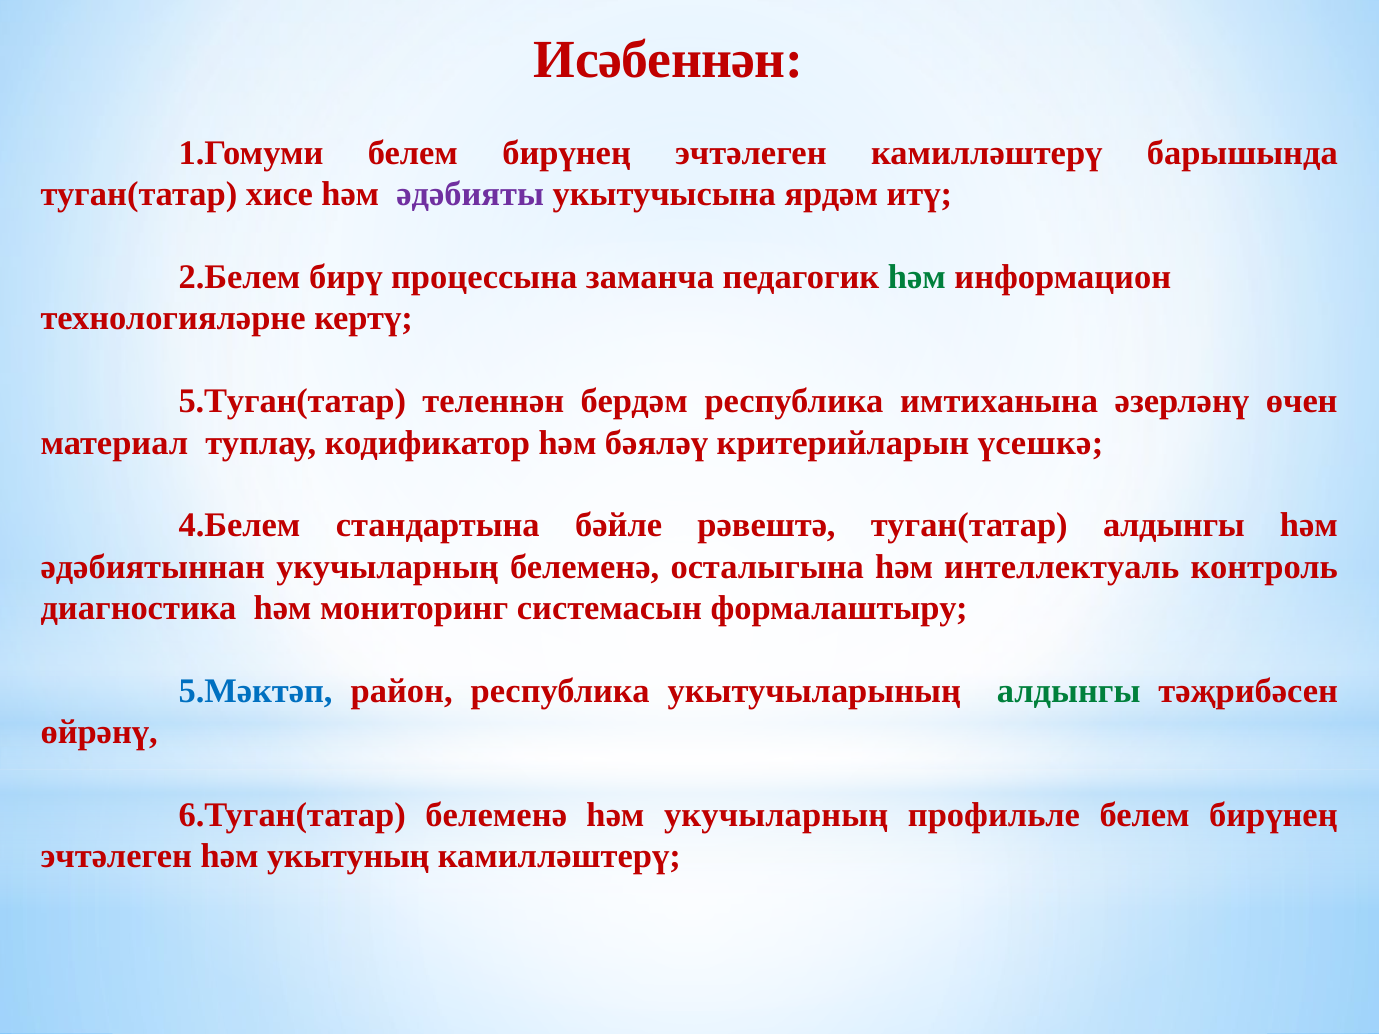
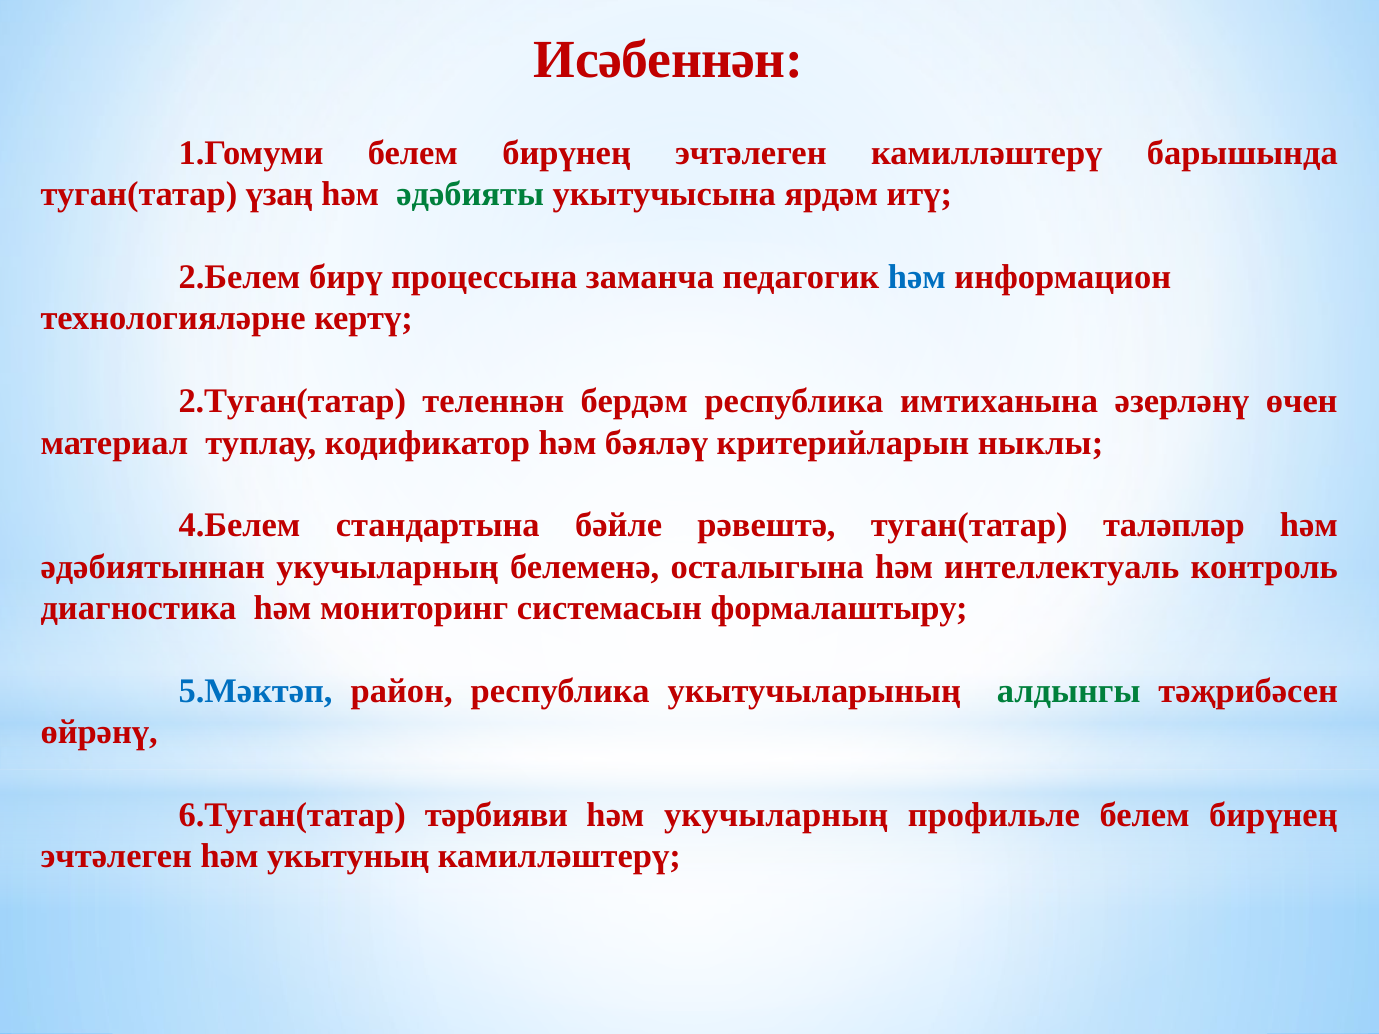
хисе: хисе -> үзаң
әдәбияты colour: purple -> green
һәм at (917, 277) colour: green -> blue
5.Туган(татар: 5.Туган(татар -> 2.Туган(татар
үсешкә: үсешкә -> ныклы
туган(татар алдынгы: алдынгы -> таләпләр
6.Туган(татар белеменә: белеменә -> тәрбияви
